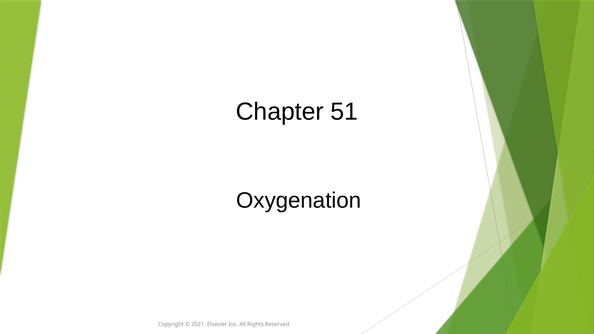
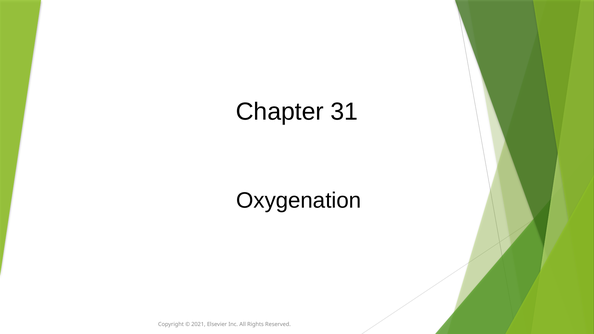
51: 51 -> 31
